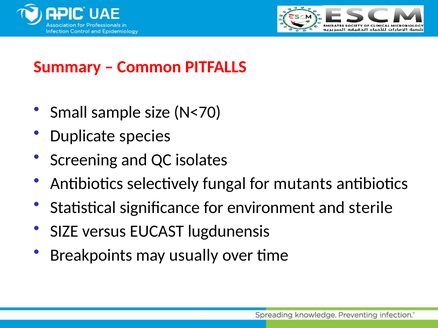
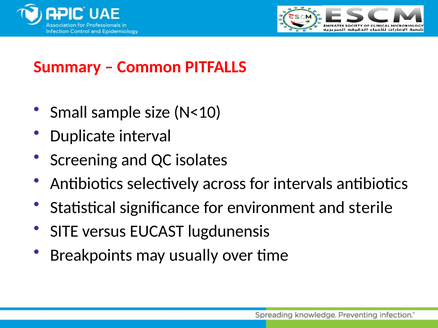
N<70: N<70 -> N<10
species: species -> interval
fungal: fungal -> across
mutants: mutants -> intervals
SIZE at (64, 232): SIZE -> SITE
